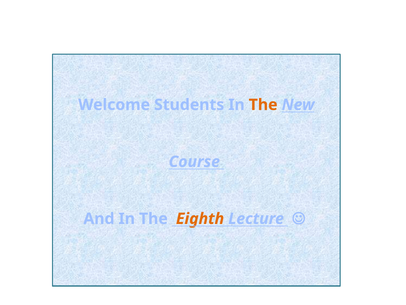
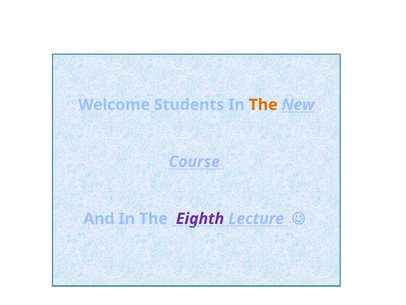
Eighth colour: orange -> purple
